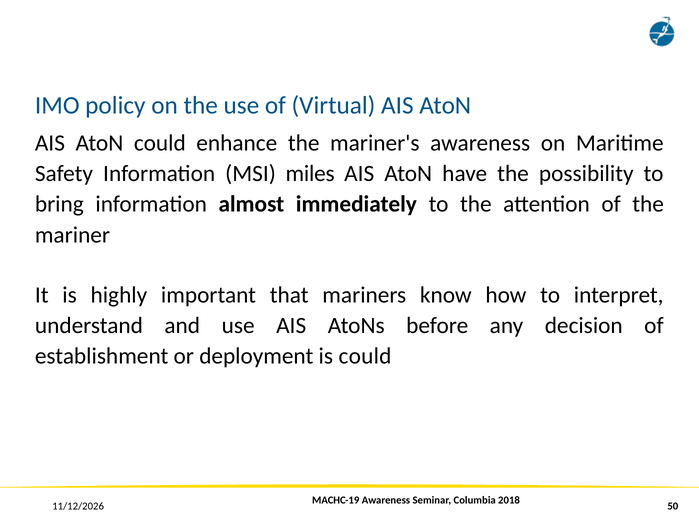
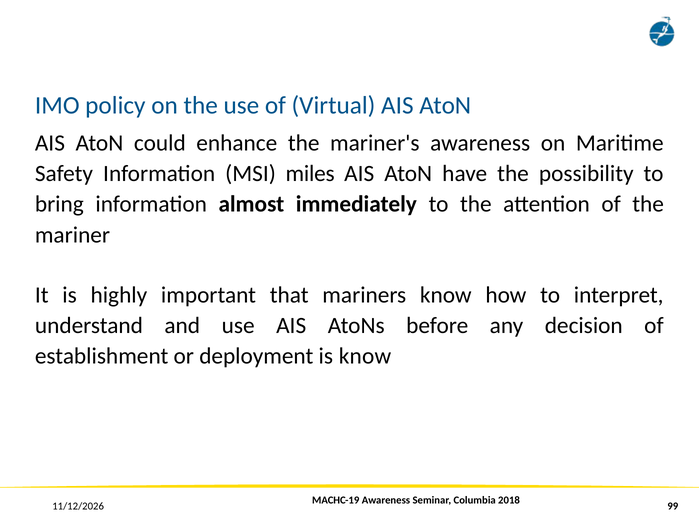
is could: could -> know
50: 50 -> 99
